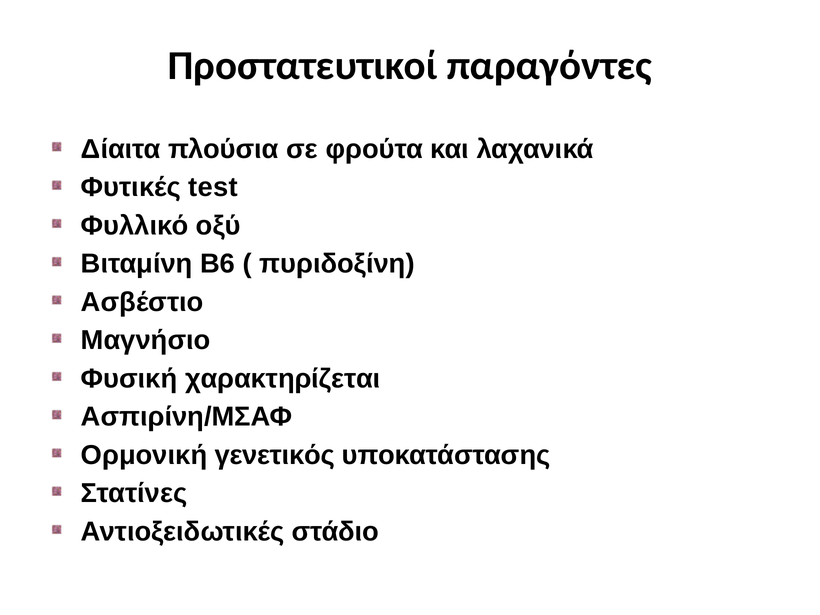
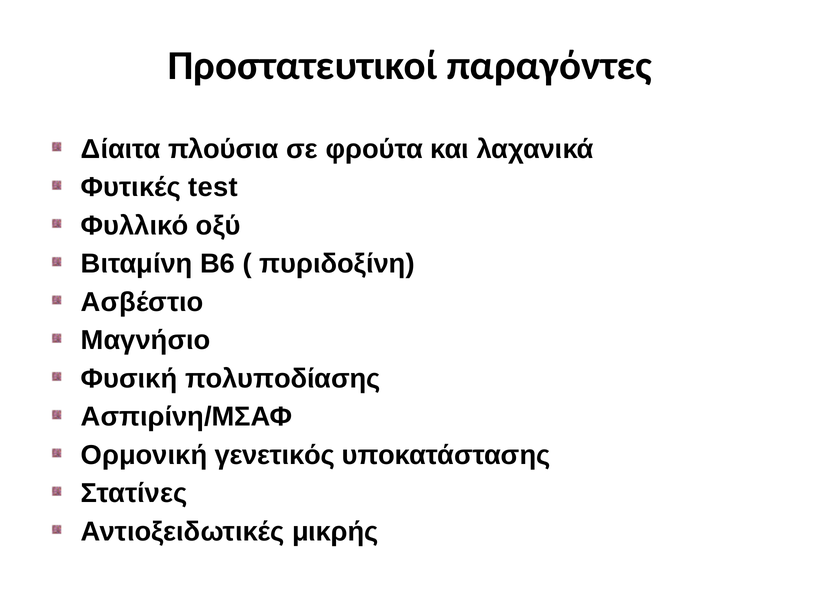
χαρακτηρίζεται: χαρακτηρίζεται -> πολυποδίασης
στάδιο: στάδιο -> μικρής
